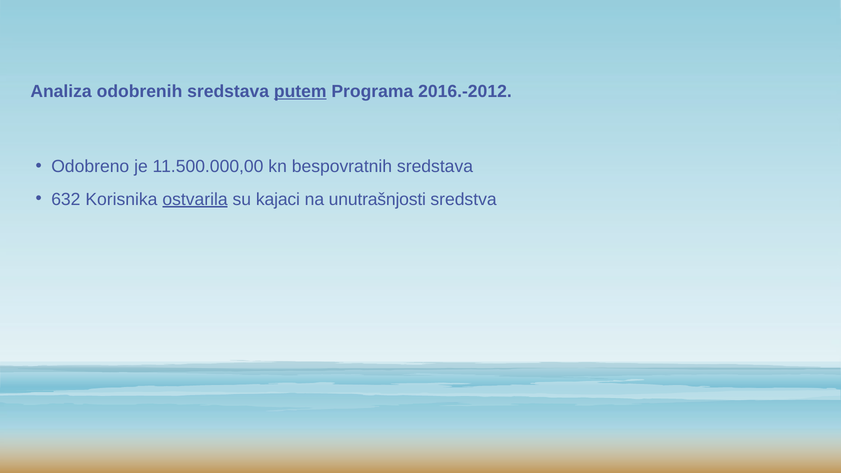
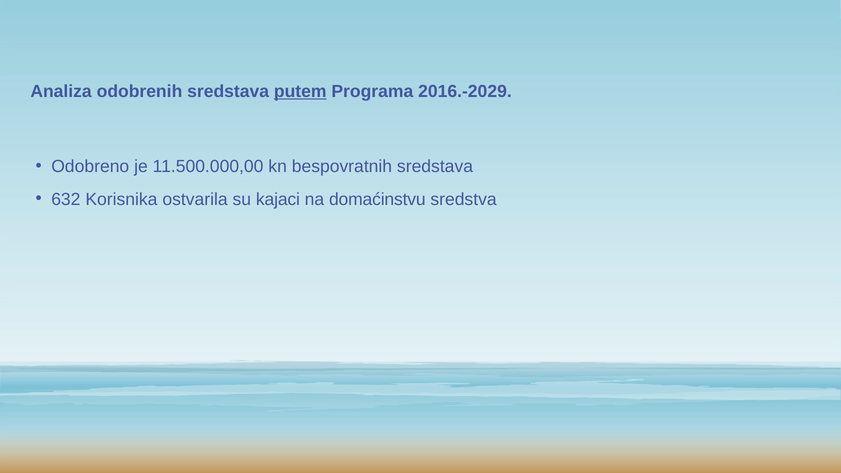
2016.-2012: 2016.-2012 -> 2016.-2029
ostvarila underline: present -> none
unutrašnjosti: unutrašnjosti -> domaćinstvu
